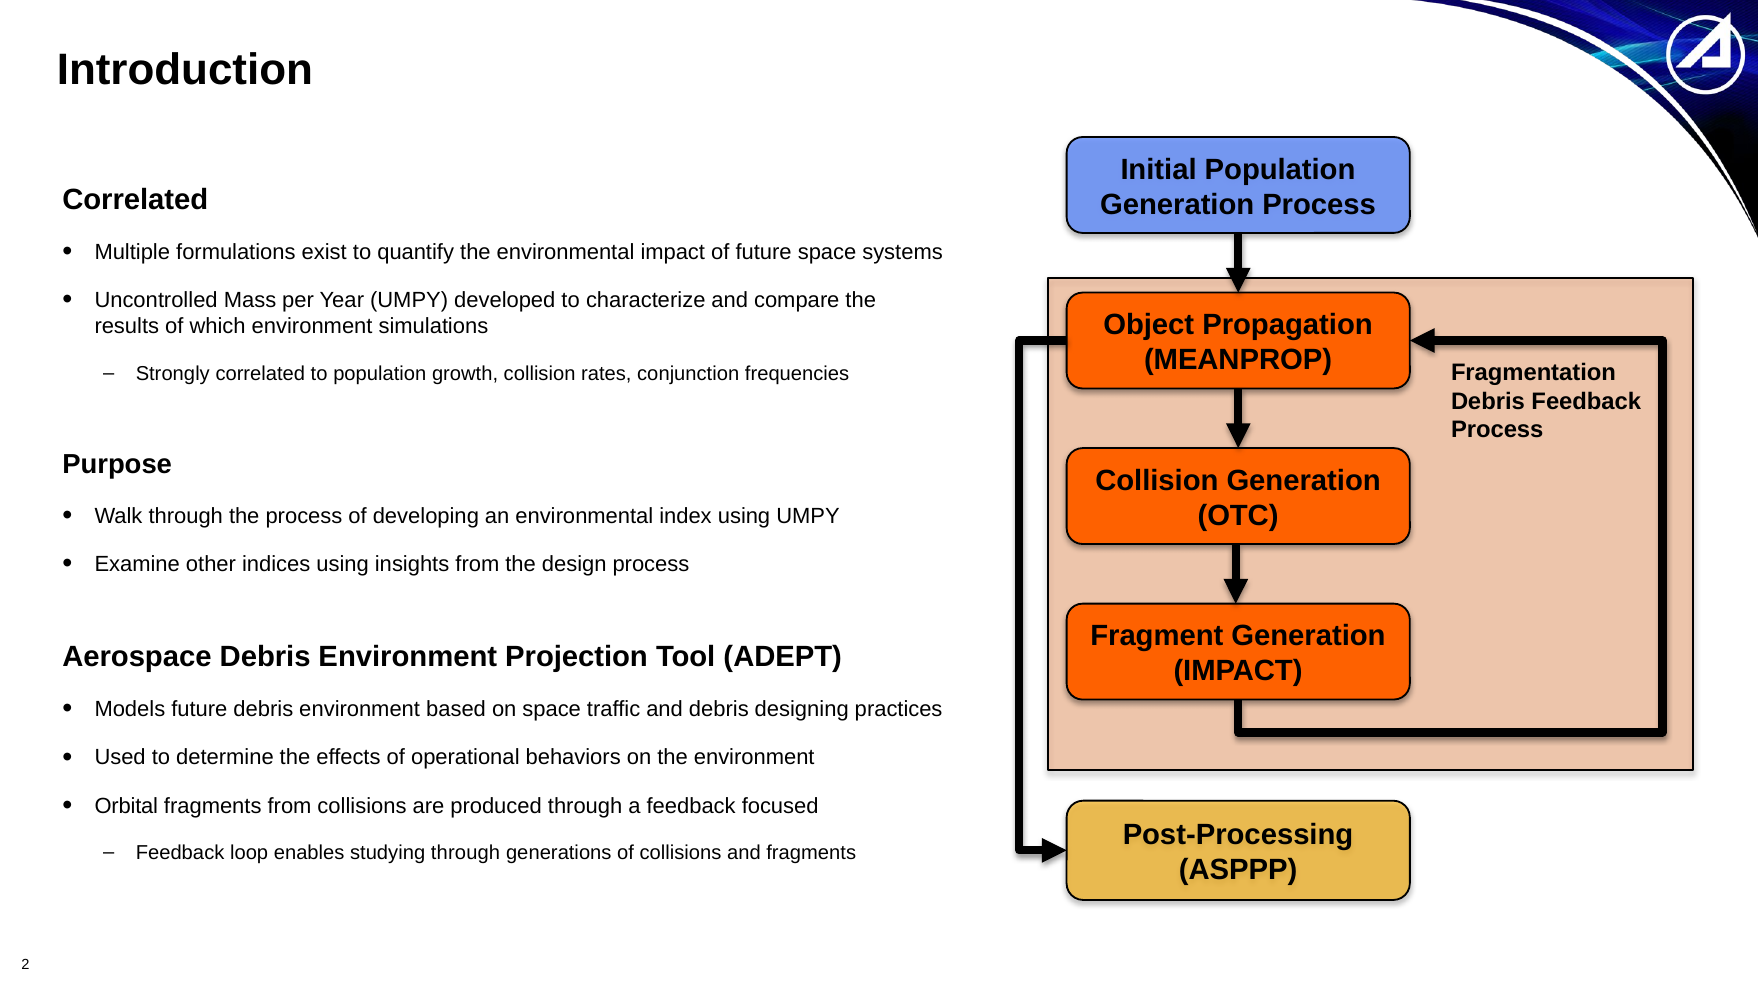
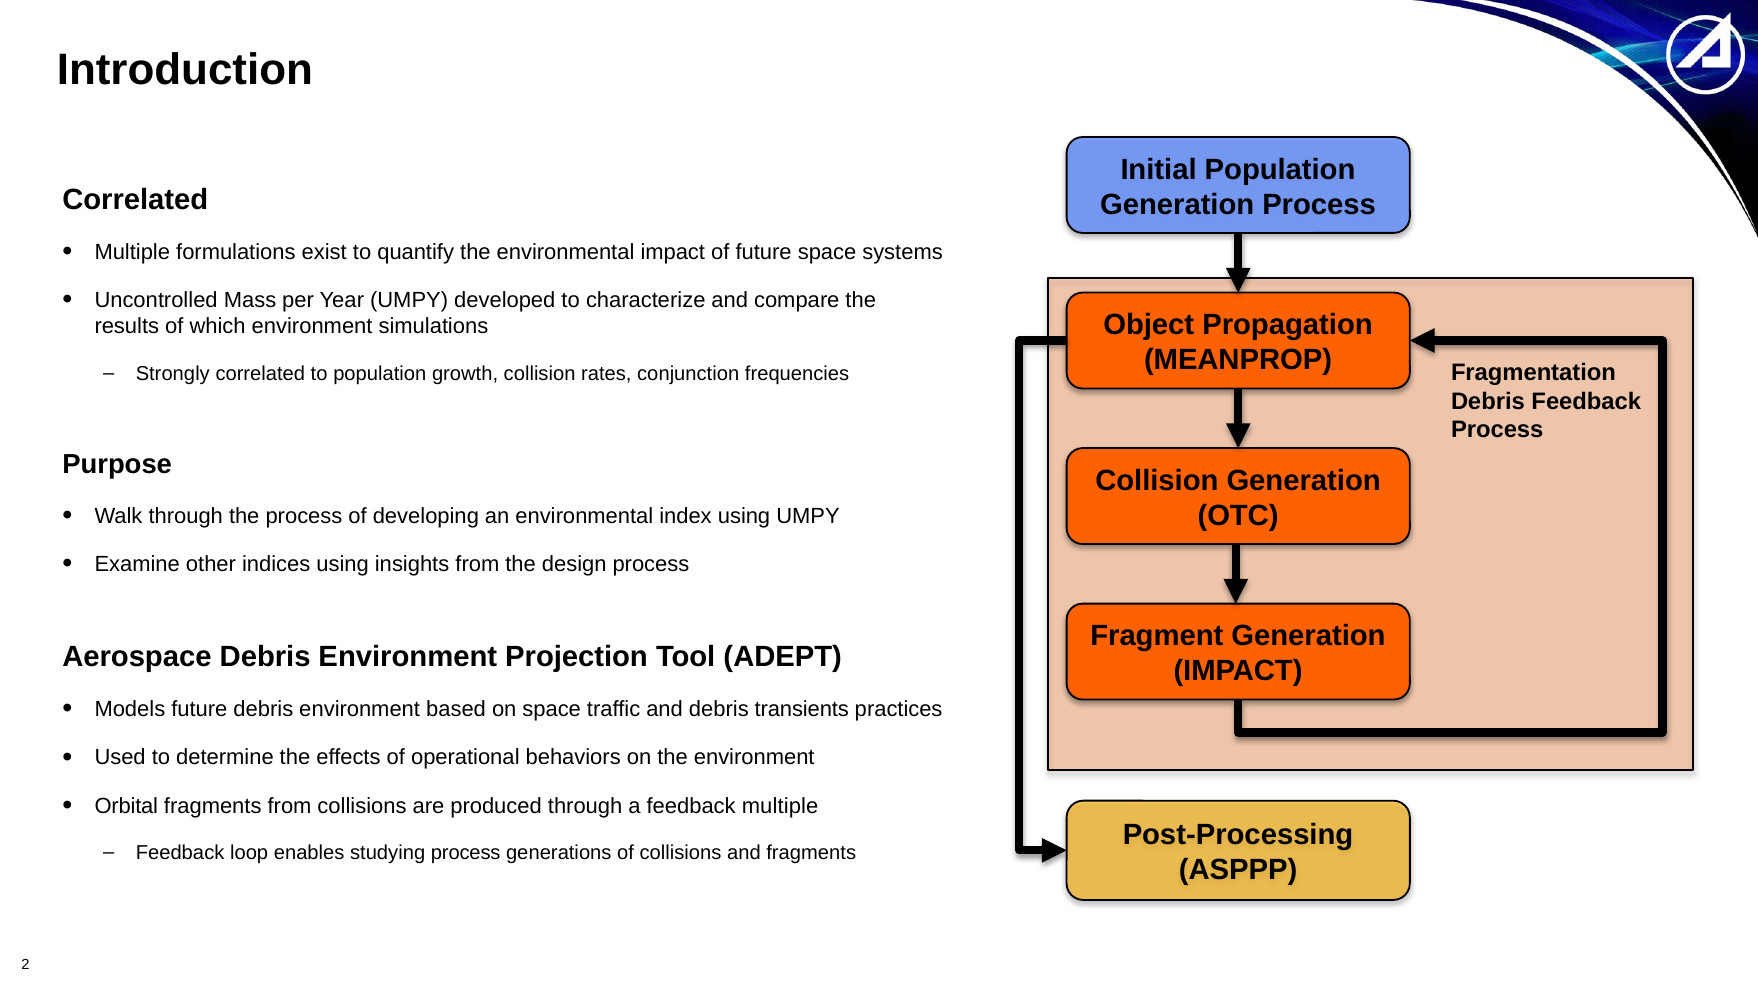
designing: designing -> transients
feedback focused: focused -> multiple
studying through: through -> process
